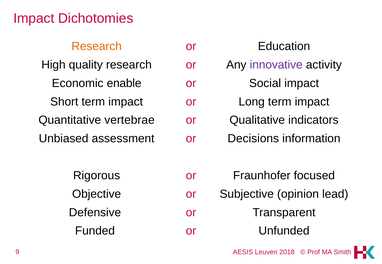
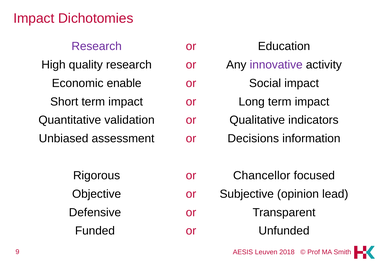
Research at (97, 46) colour: orange -> purple
vertebrae: vertebrae -> validation
Fraunhofer: Fraunhofer -> Chancellor
